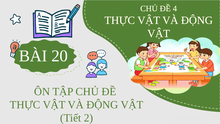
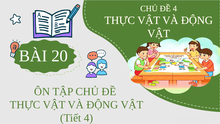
Tiết 2: 2 -> 4
